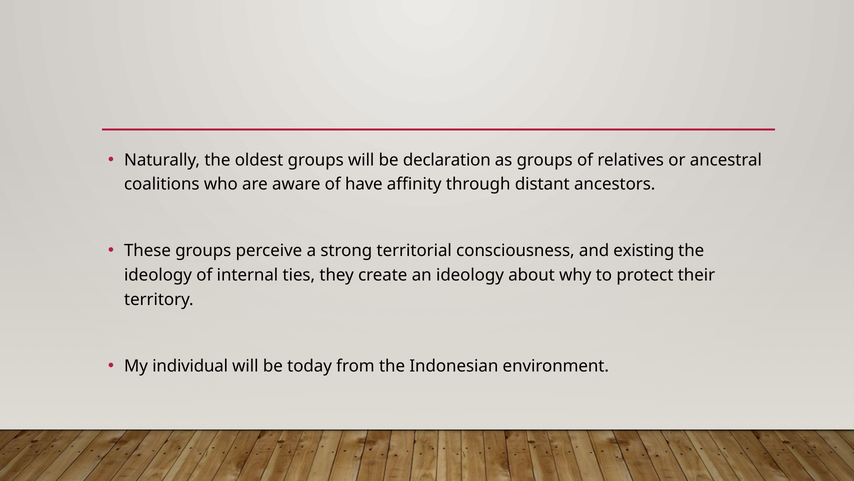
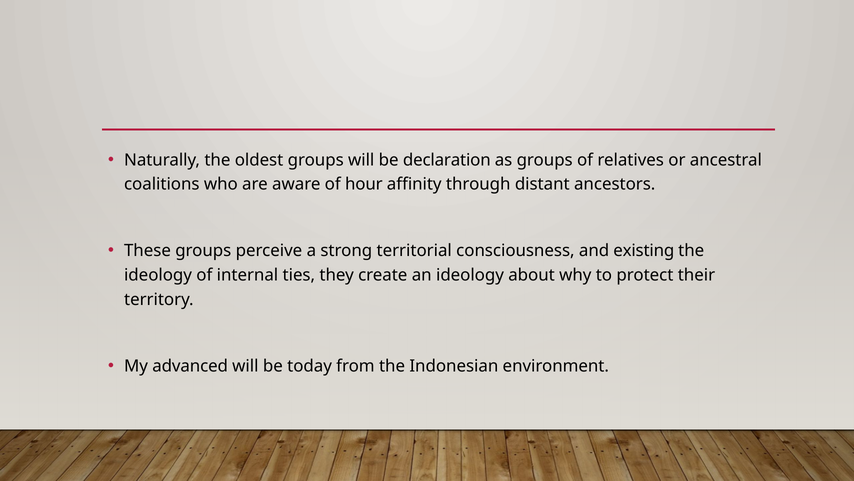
have: have -> hour
individual: individual -> advanced
